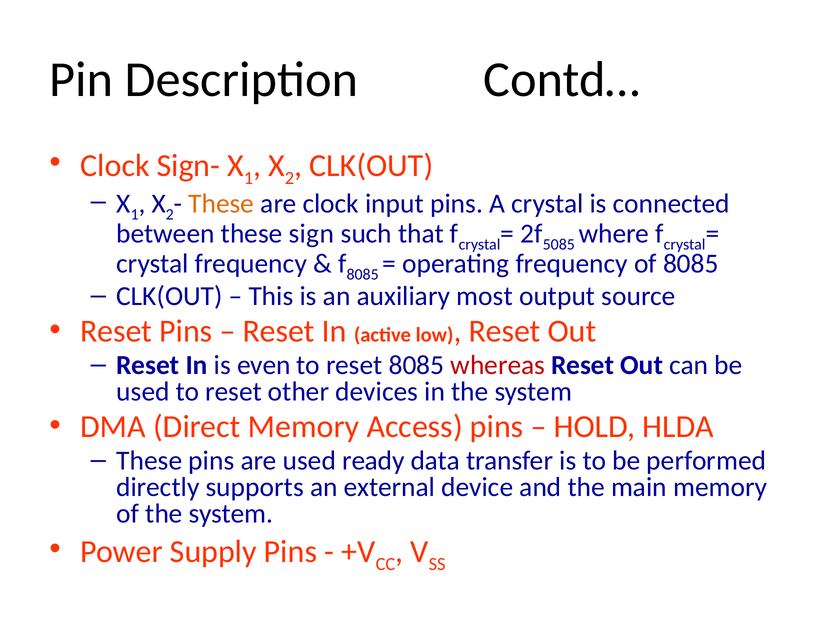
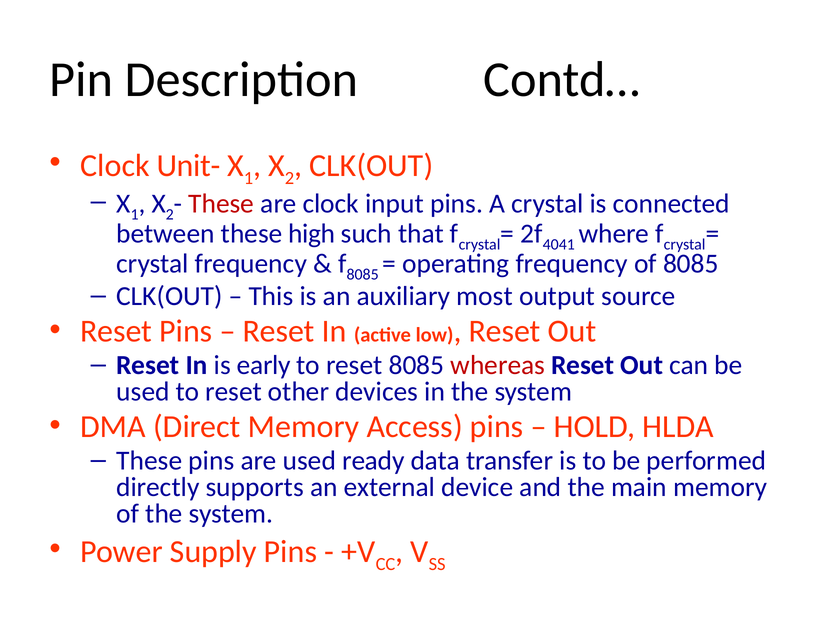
Sign-: Sign- -> Unit-
These at (221, 204) colour: orange -> red
sign: sign -> high
5085: 5085 -> 4041
even: even -> early
